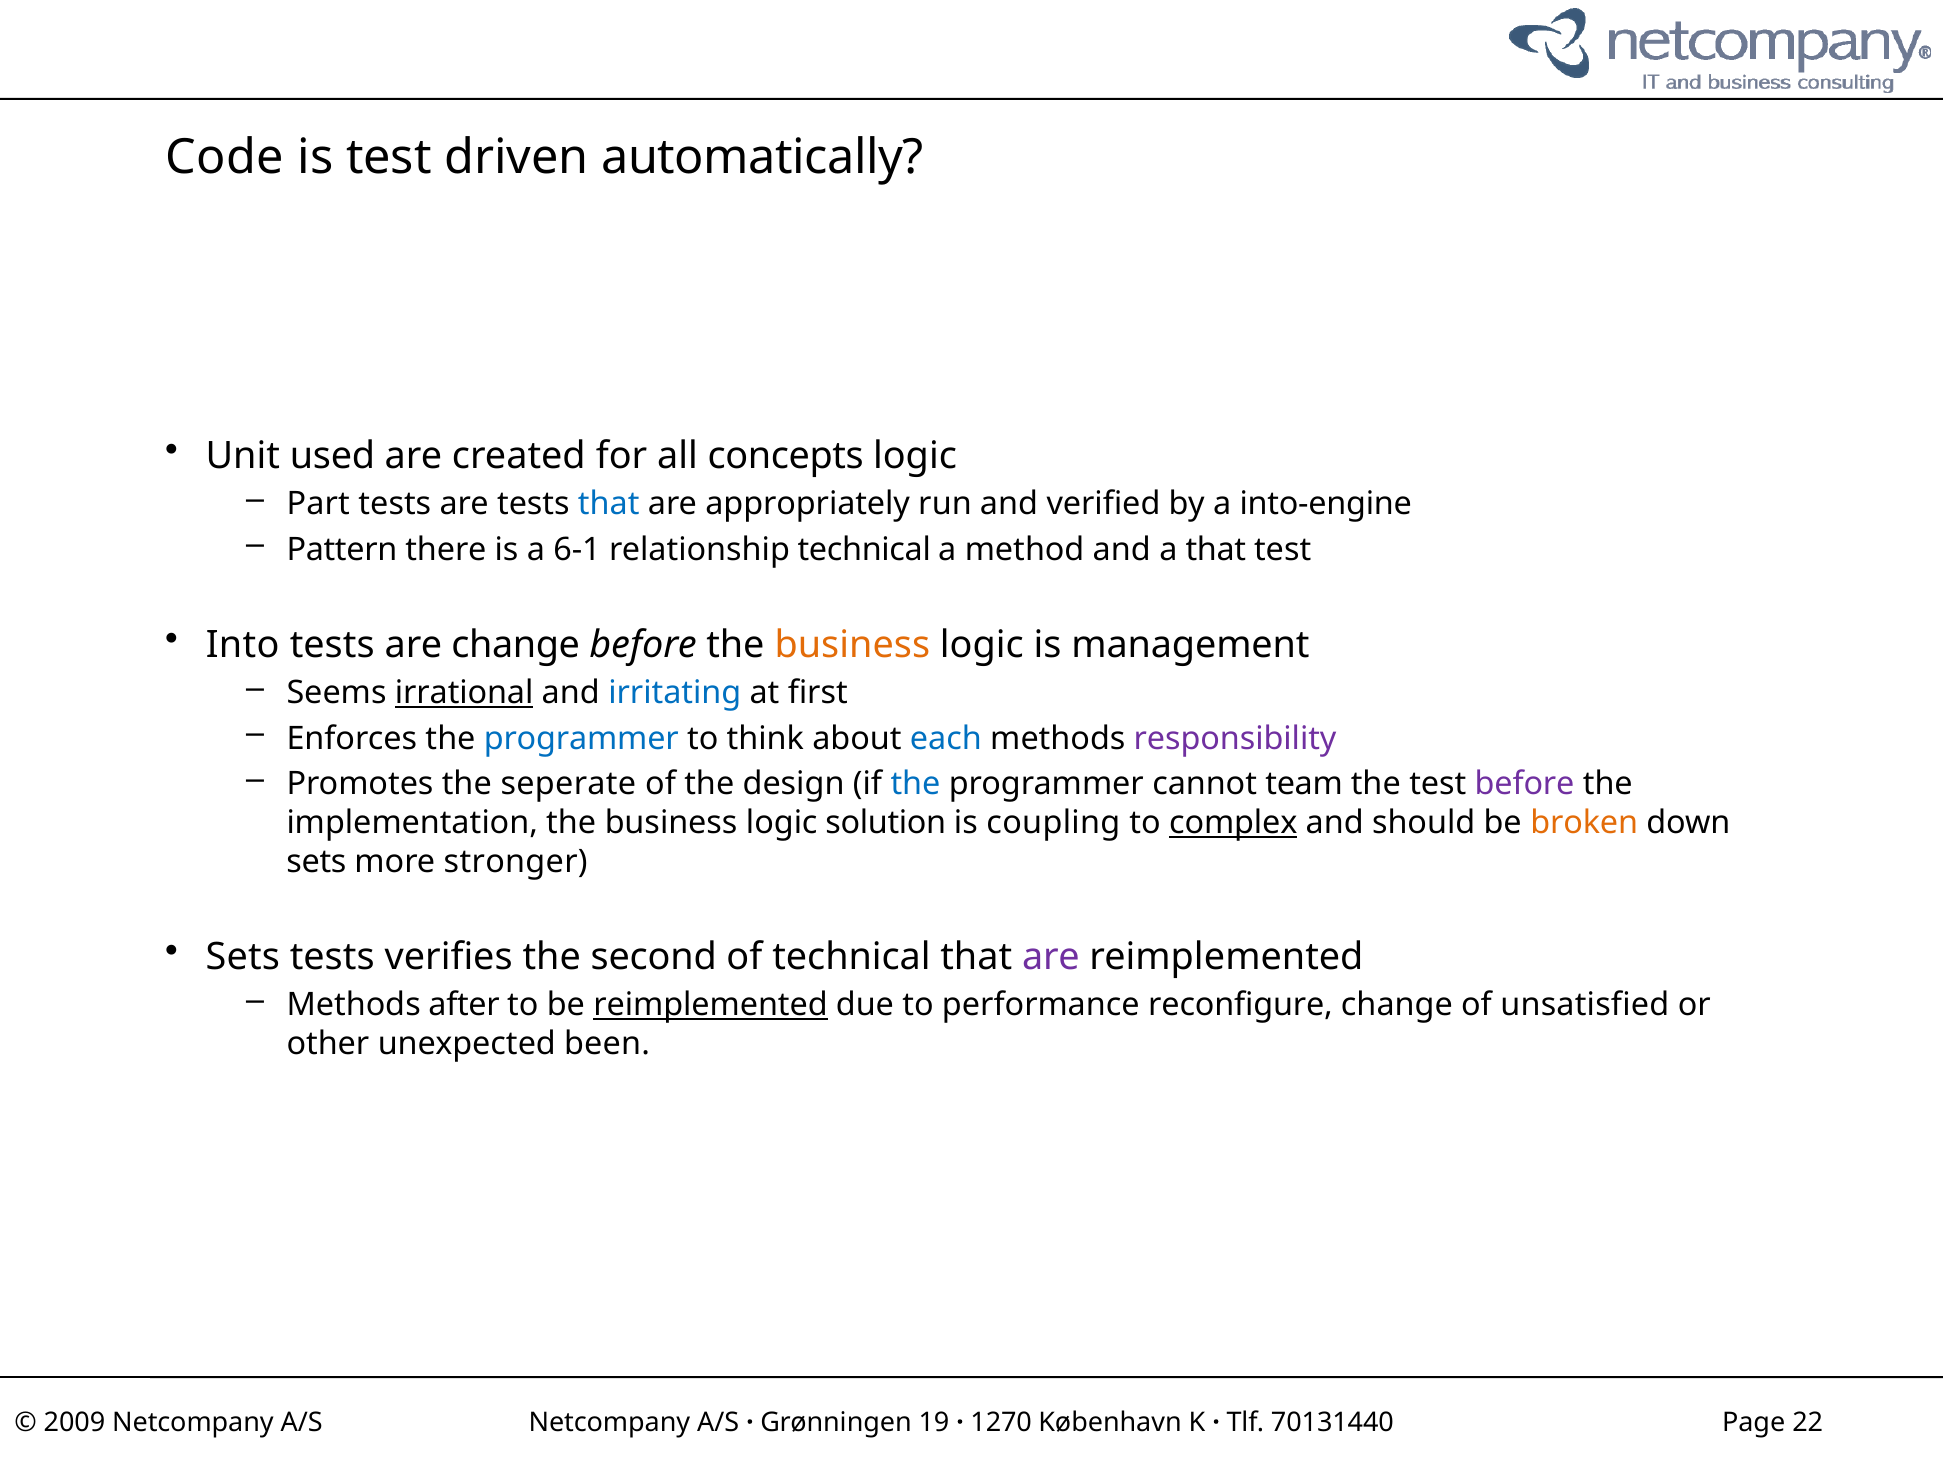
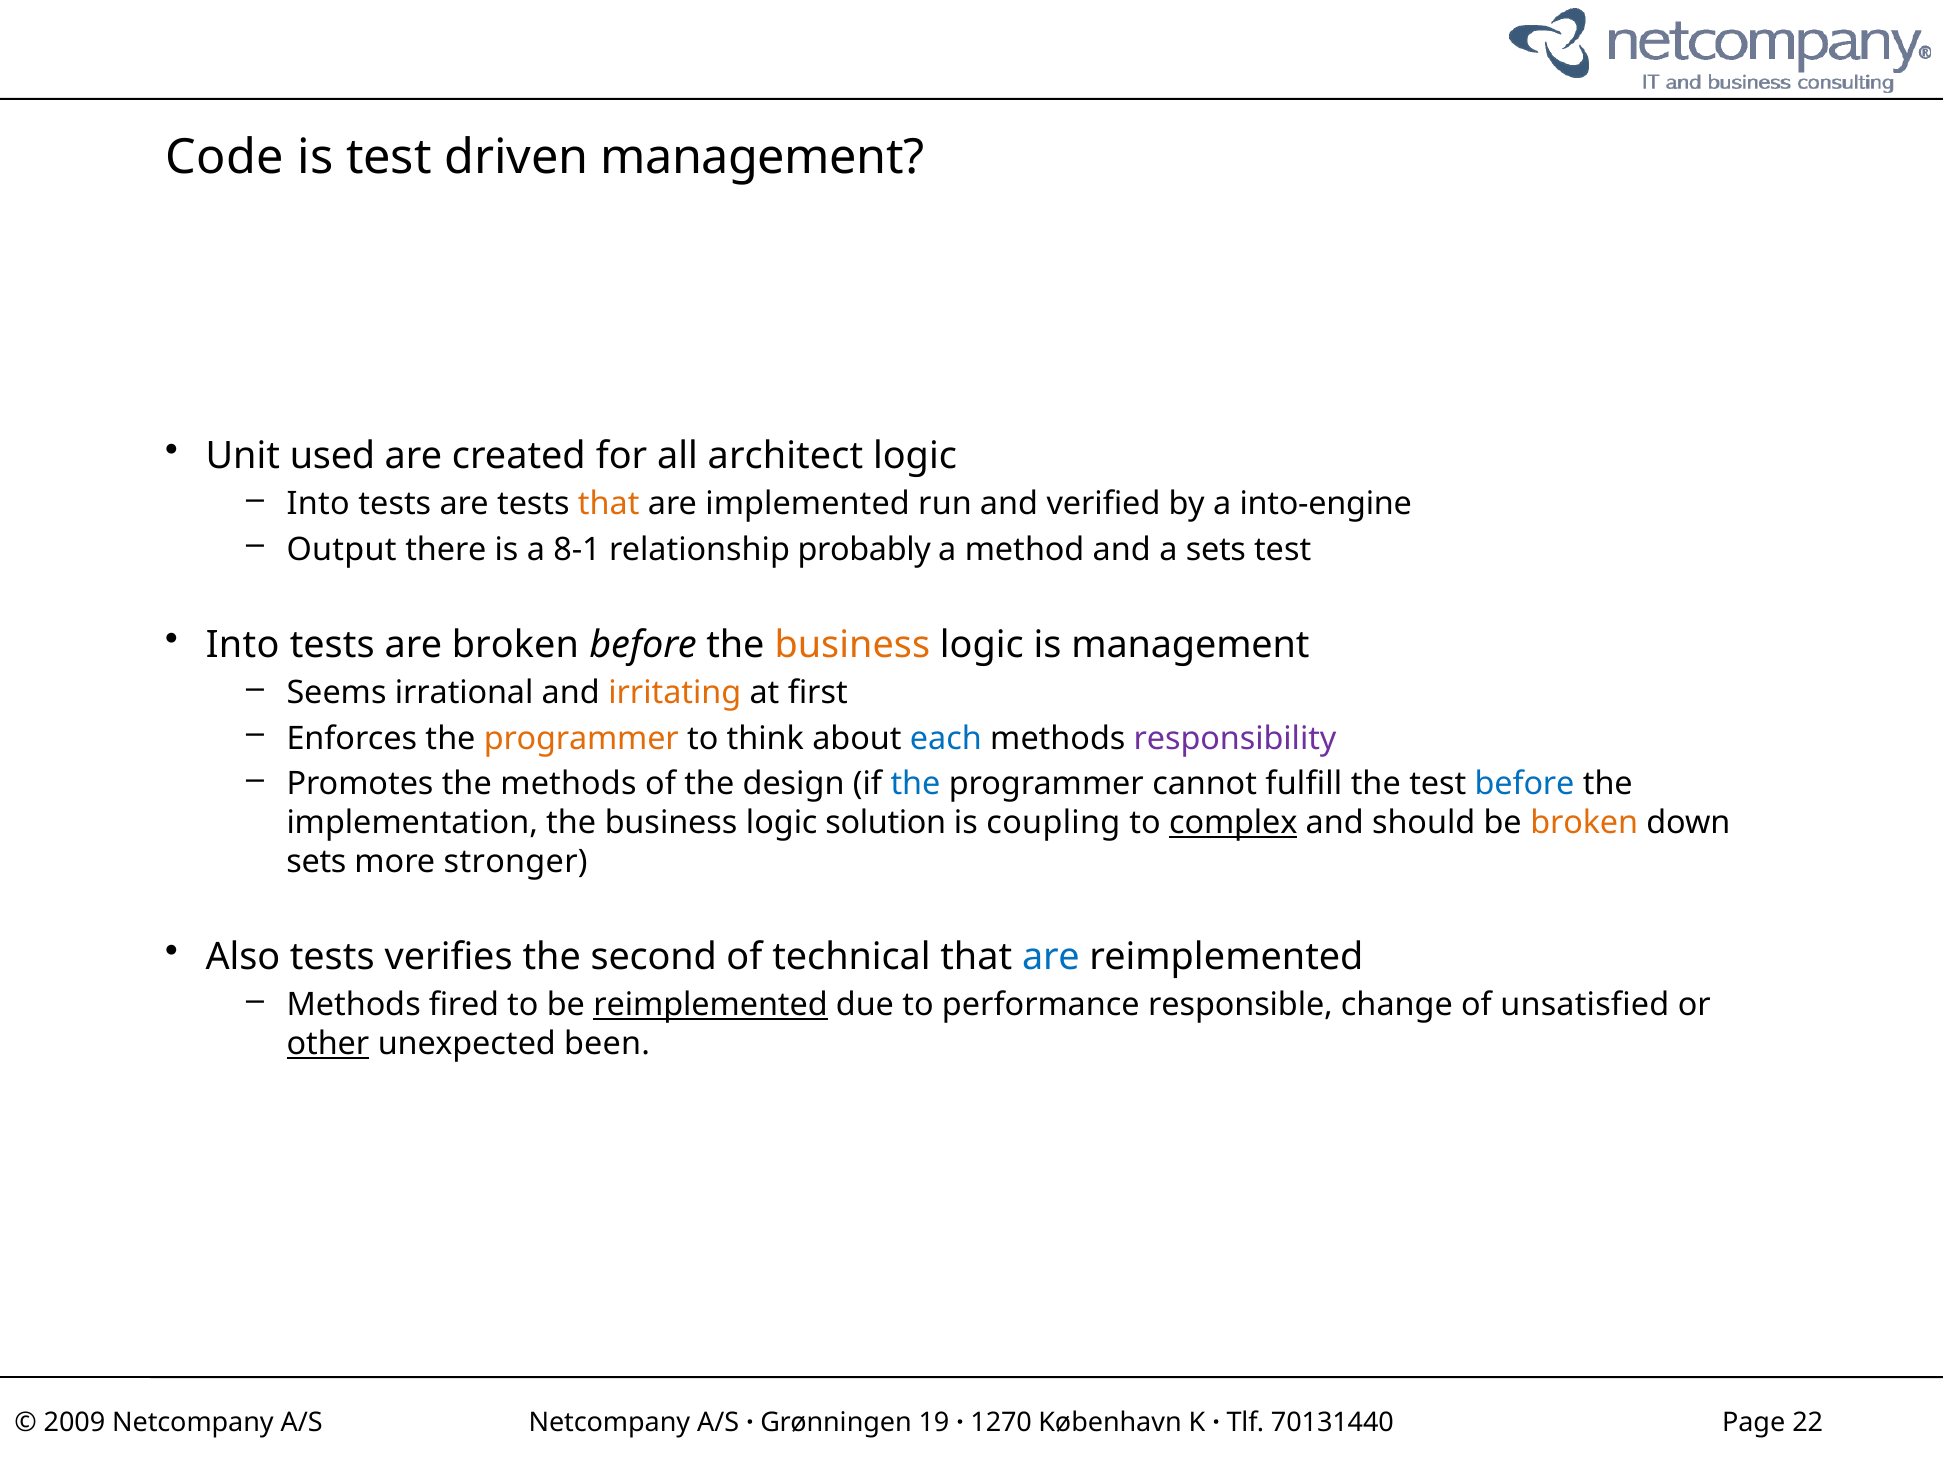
driven automatically: automatically -> management
concepts: concepts -> architect
Part at (318, 504): Part -> Into
that at (609, 504) colour: blue -> orange
appropriately: appropriately -> implemented
Pattern: Pattern -> Output
6-1: 6-1 -> 8-1
relationship technical: technical -> probably
a that: that -> sets
are change: change -> broken
irrational underline: present -> none
irritating colour: blue -> orange
programmer at (581, 739) colour: blue -> orange
the seperate: seperate -> methods
team: team -> fulfill
before at (1525, 784) colour: purple -> blue
Sets at (243, 957): Sets -> Also
are at (1051, 957) colour: purple -> blue
after: after -> fired
reconfigure: reconfigure -> responsible
other underline: none -> present
